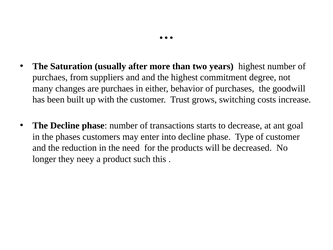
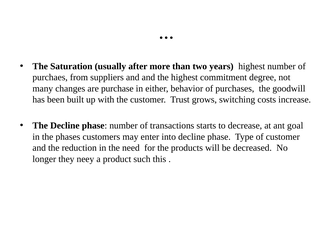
are purchaes: purchaes -> purchase
